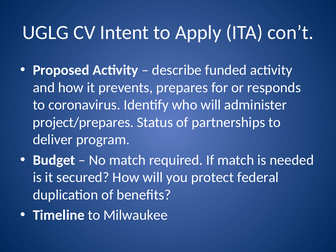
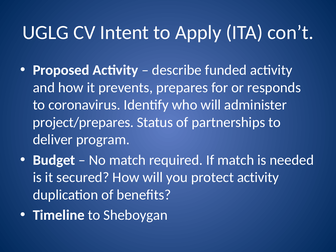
protect federal: federal -> activity
Milwaukee: Milwaukee -> Sheboygan
